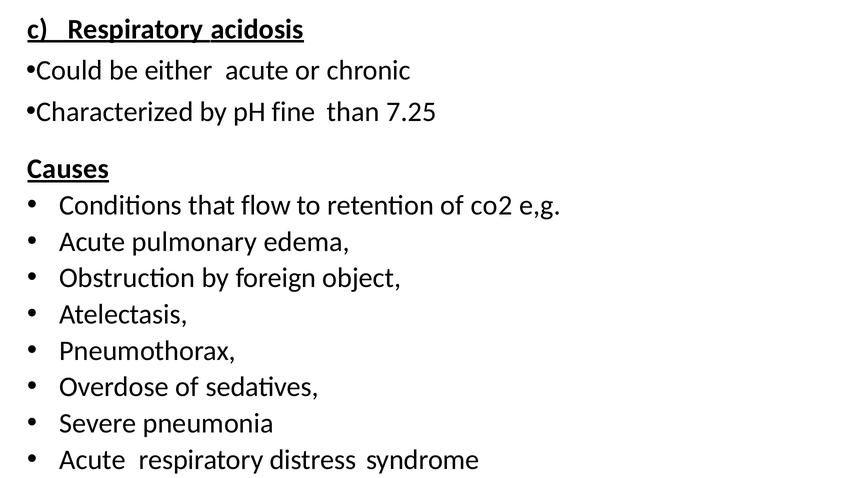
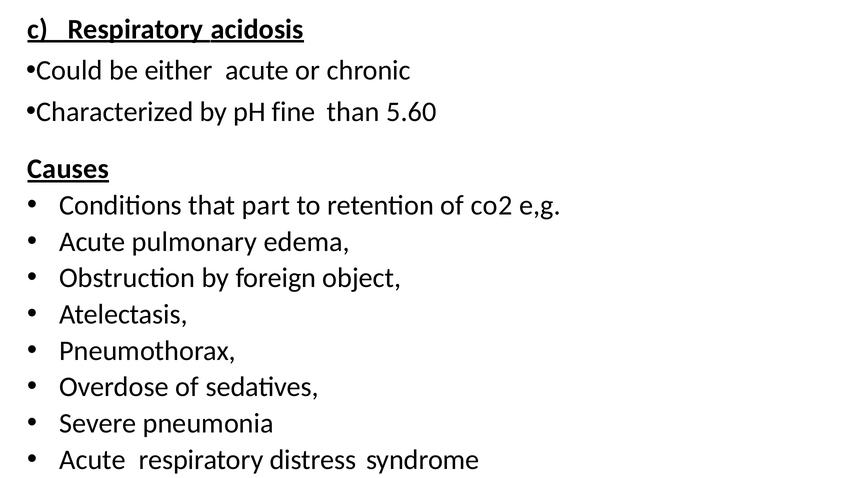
7.25: 7.25 -> 5.60
flow: flow -> part
